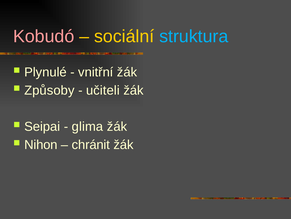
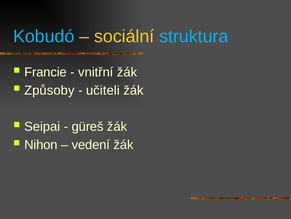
Kobudó colour: pink -> light blue
Plynulé: Plynulé -> Francie
glima: glima -> güreš
chránit: chránit -> vedení
